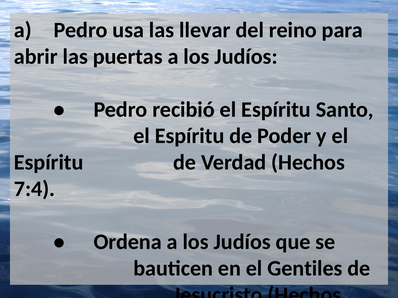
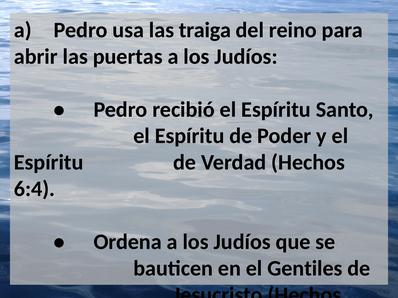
llevar: llevar -> traiga
7:4: 7:4 -> 6:4
